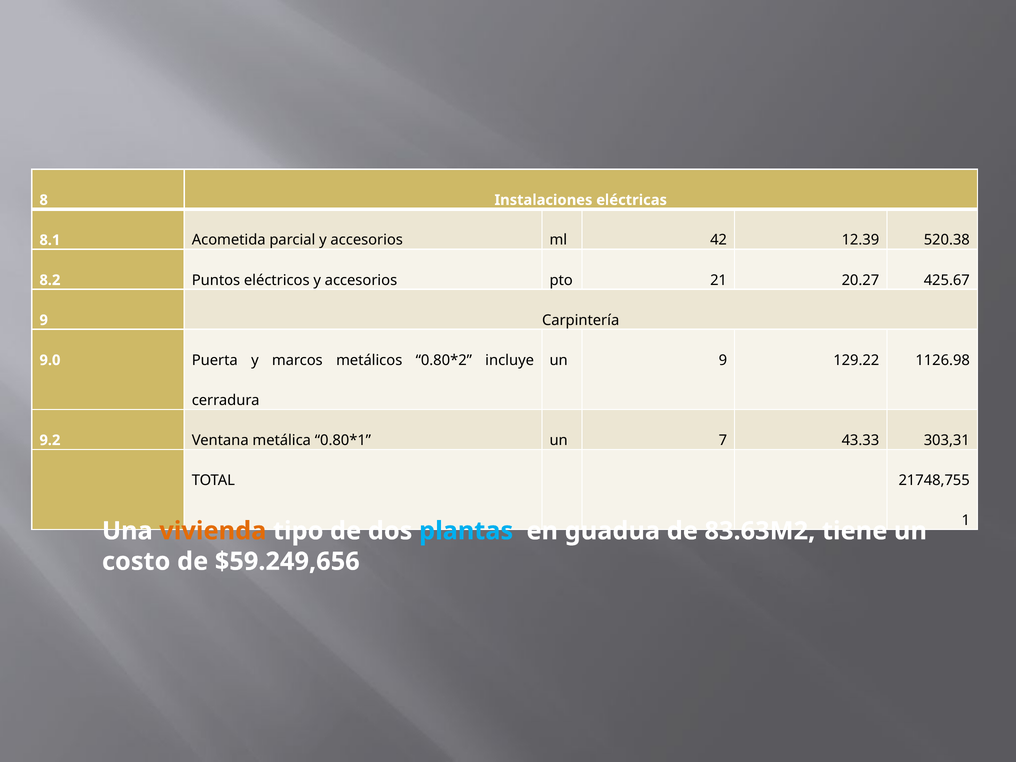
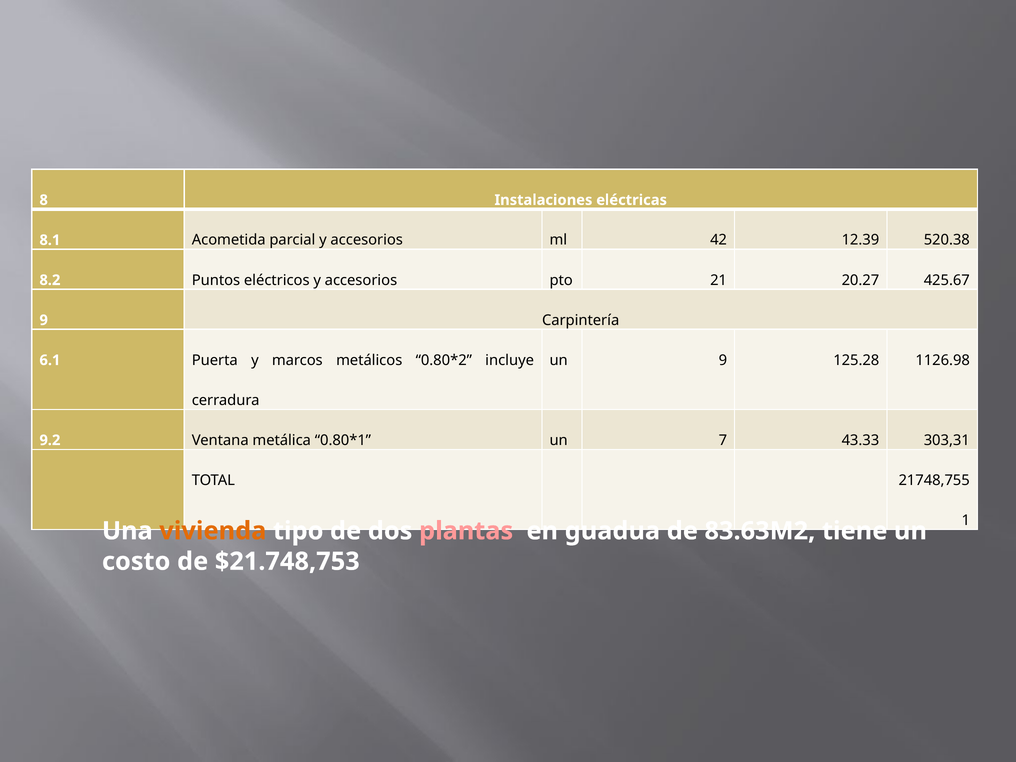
129.22: 129.22 -> 125.28
9.0: 9.0 -> 6.1
plantas colour: light blue -> pink
$59.249,656: $59.249,656 -> $21.748,753
